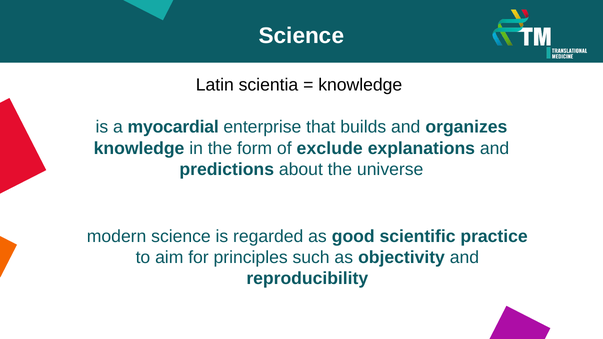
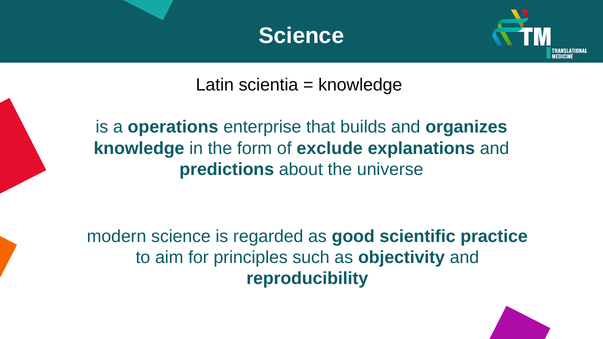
myocardial: myocardial -> operations
